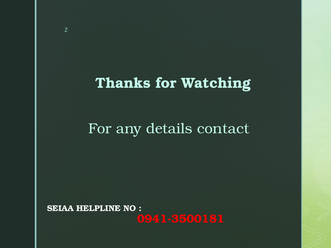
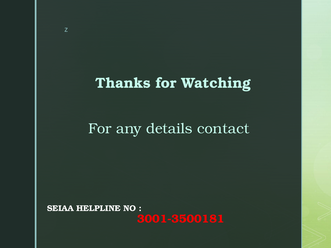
0941-3500181: 0941-3500181 -> 3001-3500181
